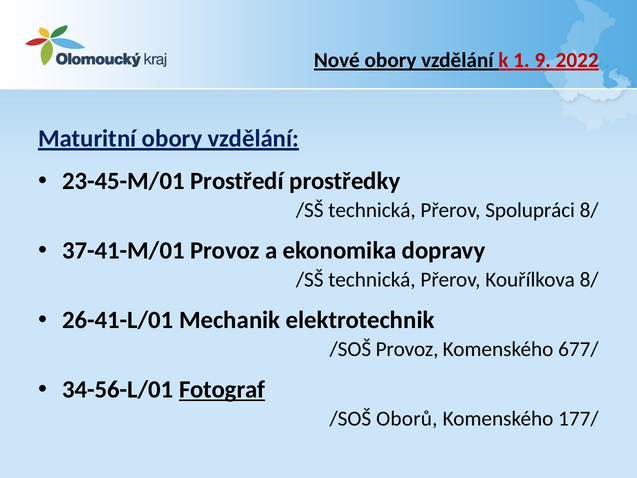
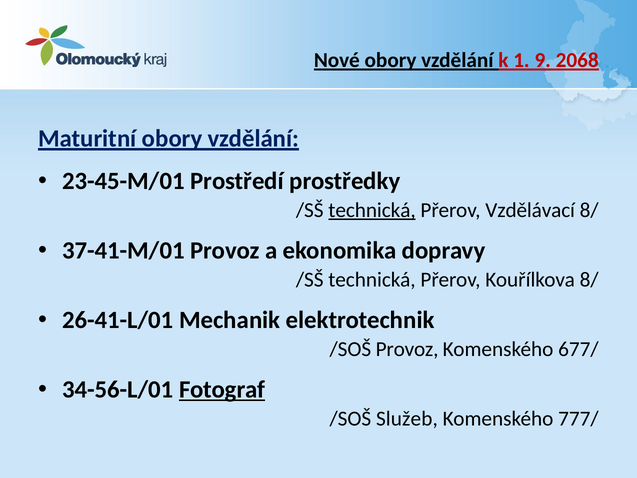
2022: 2022 -> 2068
technická at (372, 210) underline: none -> present
Spolupráci: Spolupráci -> Vzdělávací
Oborů: Oborů -> Služeb
177/: 177/ -> 777/
